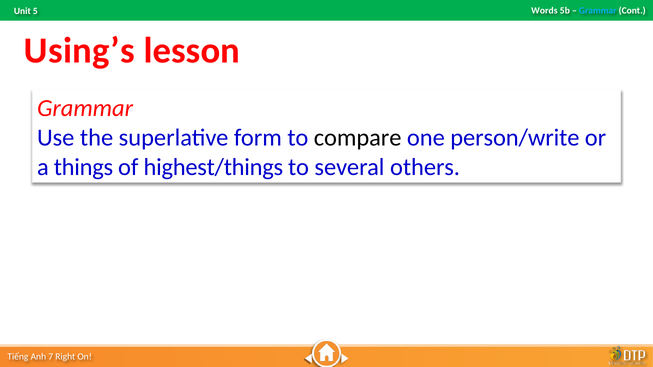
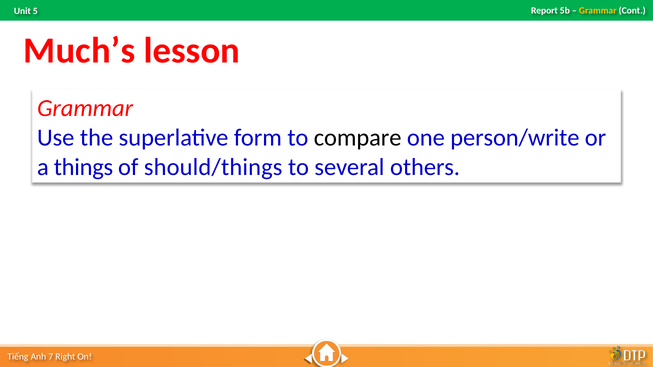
Words: Words -> Report
Grammar at (598, 11) colour: light blue -> yellow
Using’s: Using’s -> Much’s
highest/things: highest/things -> should/things
